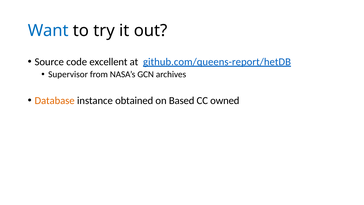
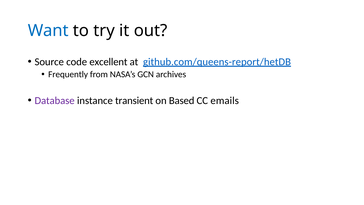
Supervisor: Supervisor -> Frequently
Database colour: orange -> purple
obtained: obtained -> transient
owned: owned -> emails
